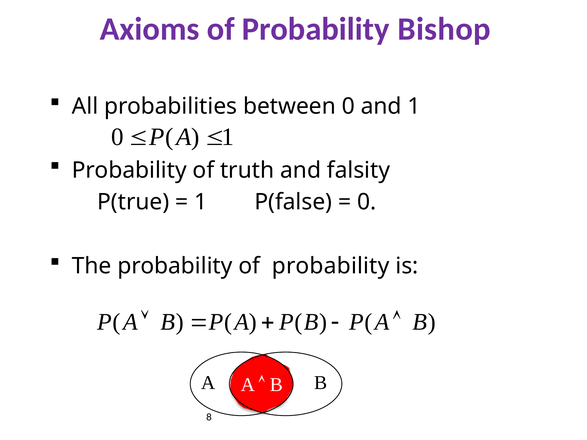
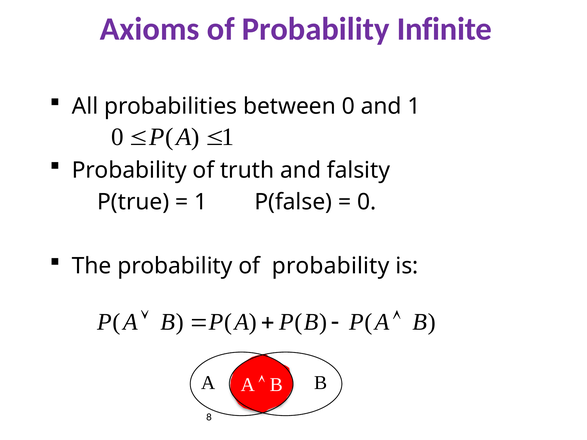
Bishop: Bishop -> Infinite
